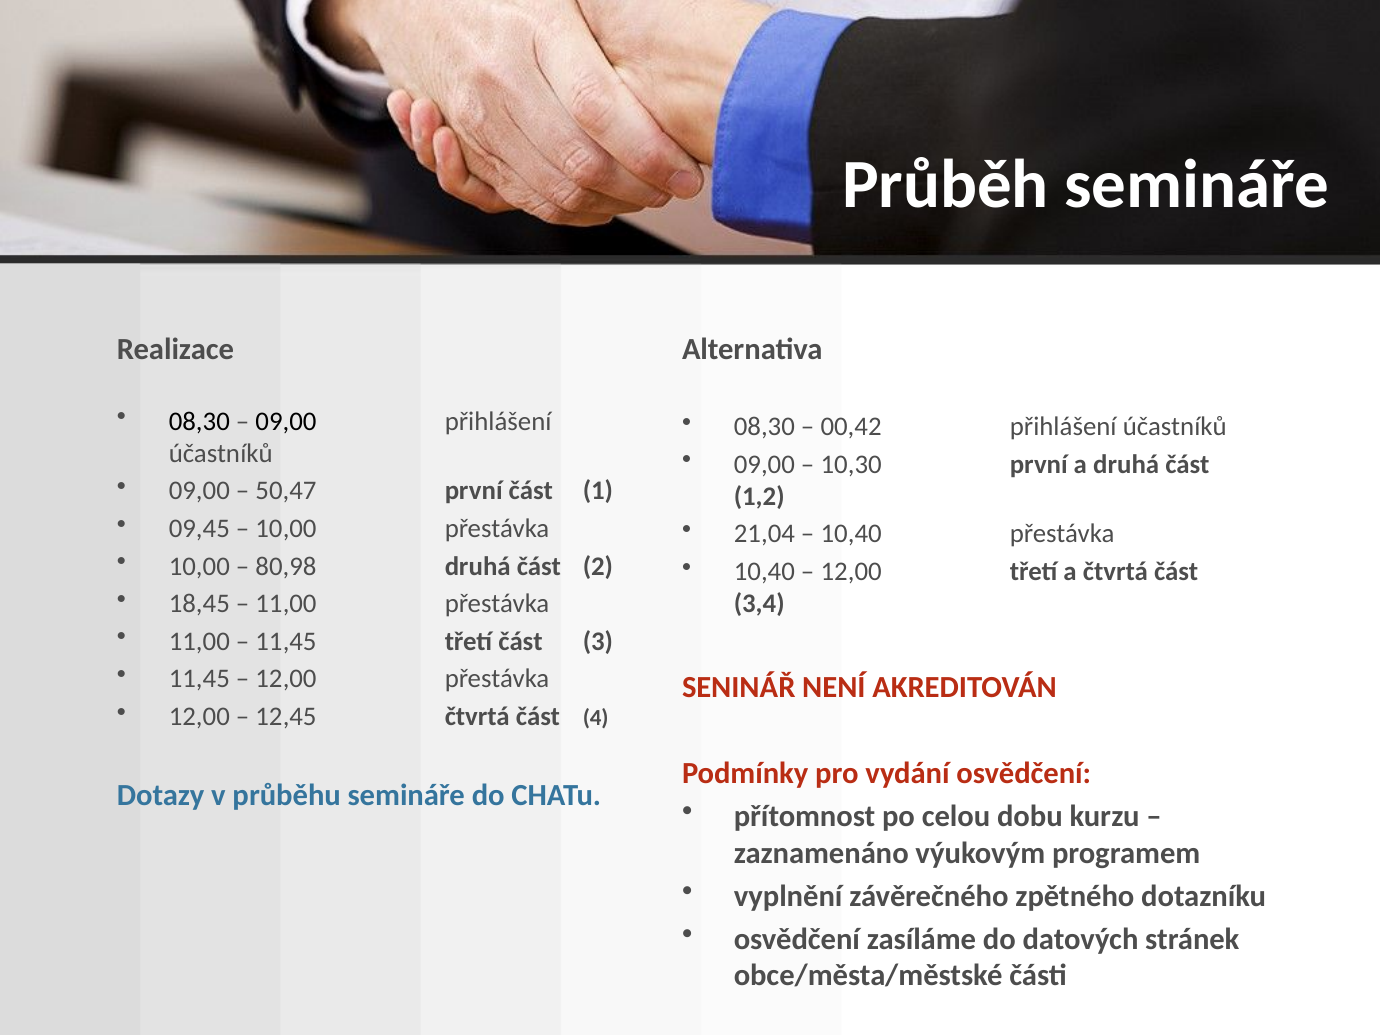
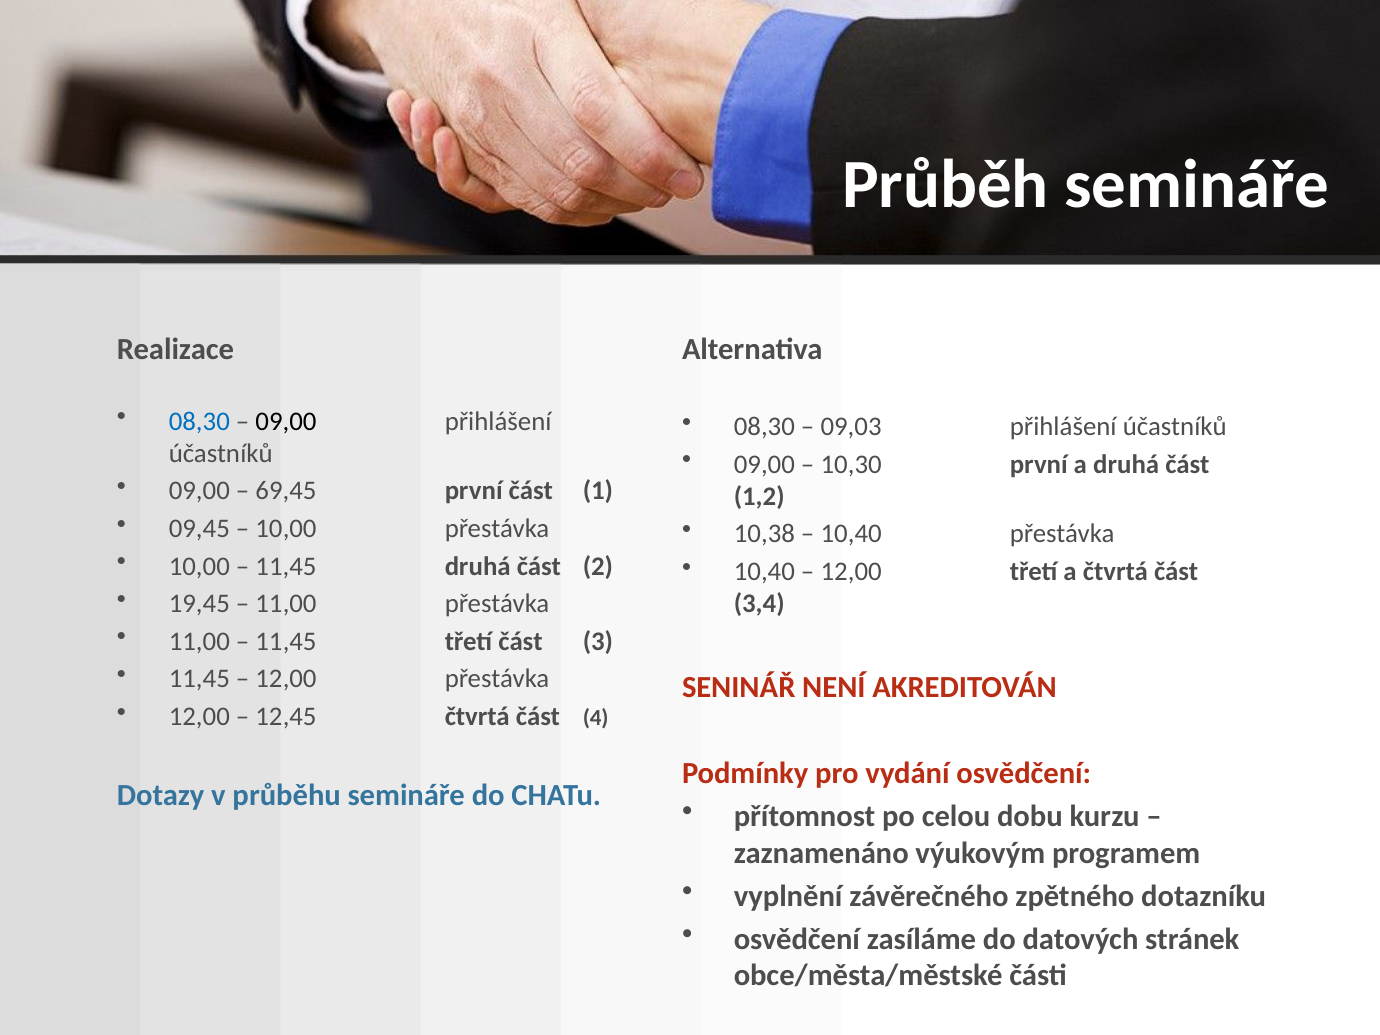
08,30 at (199, 421) colour: black -> blue
00,42: 00,42 -> 09,03
50,47: 50,47 -> 69,45
21,04: 21,04 -> 10,38
80,98 at (286, 566): 80,98 -> 11,45
18,45: 18,45 -> 19,45
